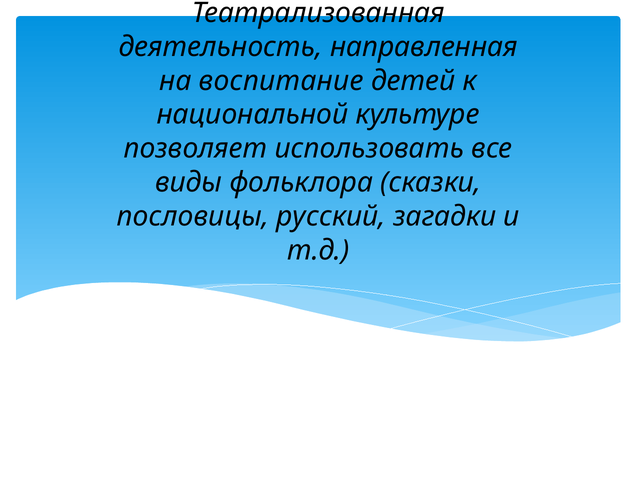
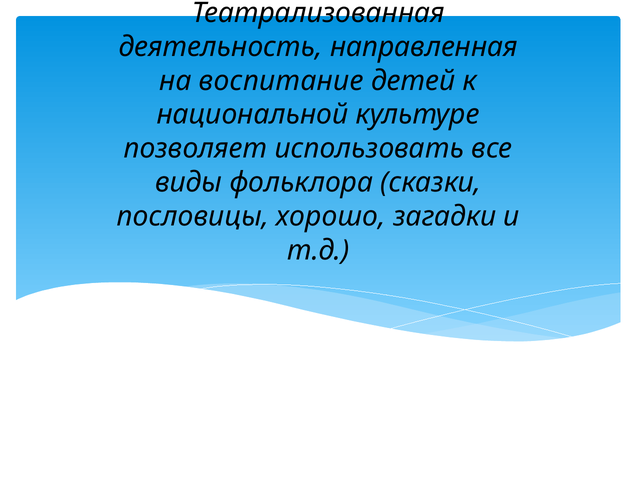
русский: русский -> хорошо
